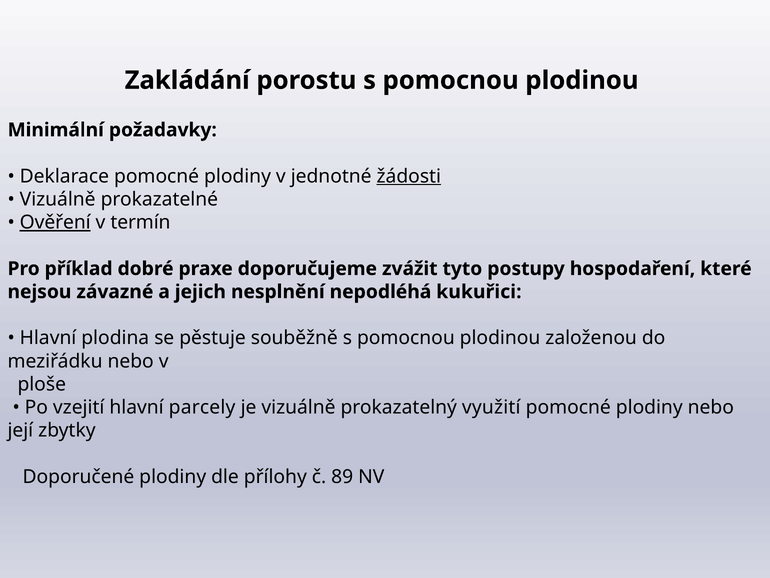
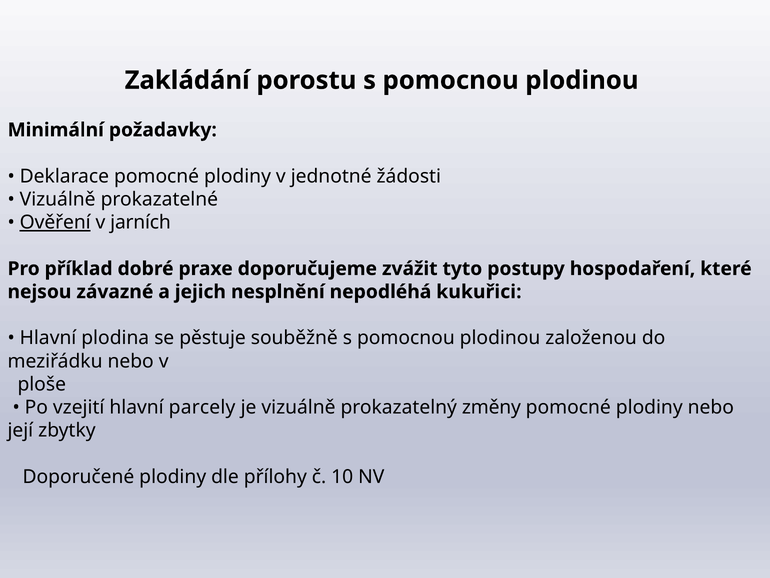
žádosti underline: present -> none
termín: termín -> jarních
využití: využití -> změny
89: 89 -> 10
